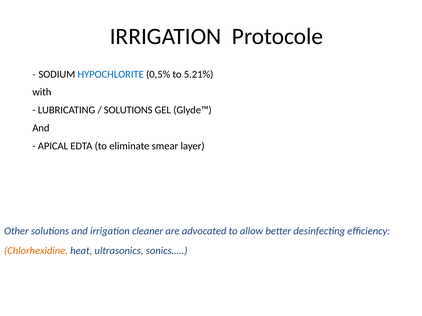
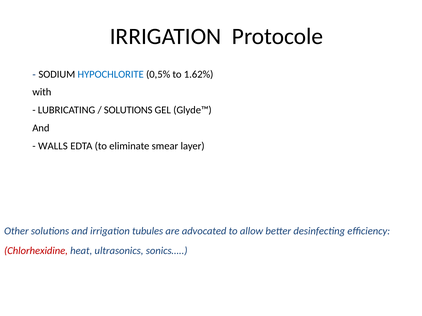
5.21%: 5.21% -> 1.62%
APICAL: APICAL -> WALLS
cleaner: cleaner -> tubules
Chlorhexidine colour: orange -> red
